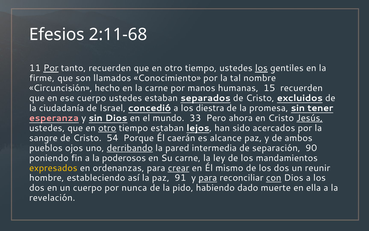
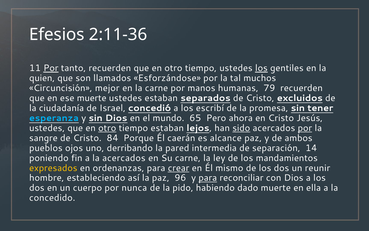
2:11-68: 2:11-68 -> 2:11-36
firme: firme -> quien
Conocimiento: Conocimiento -> Esforzándose
nombre: nombre -> muchos
hecho: hecho -> mejor
15: 15 -> 79
ese cuerpo: cuerpo -> muerte
diestra: diestra -> escribí
esperanza colour: pink -> light blue
33: 33 -> 65
Jesús underline: present -> none
sido underline: none -> present
por at (305, 128) underline: none -> present
54: 54 -> 84
derribando underline: present -> none
90: 90 -> 14
la poderosos: poderosos -> acercados
91: 91 -> 96
con underline: present -> none
revelación: revelación -> concedido
